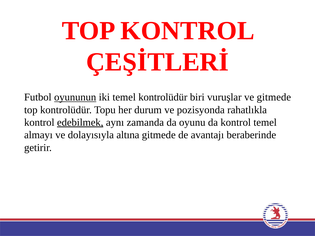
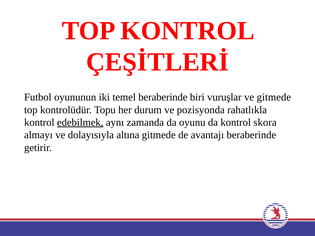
oyununun underline: present -> none
temel kontrolüdür: kontrolüdür -> beraberinde
kontrol temel: temel -> skora
